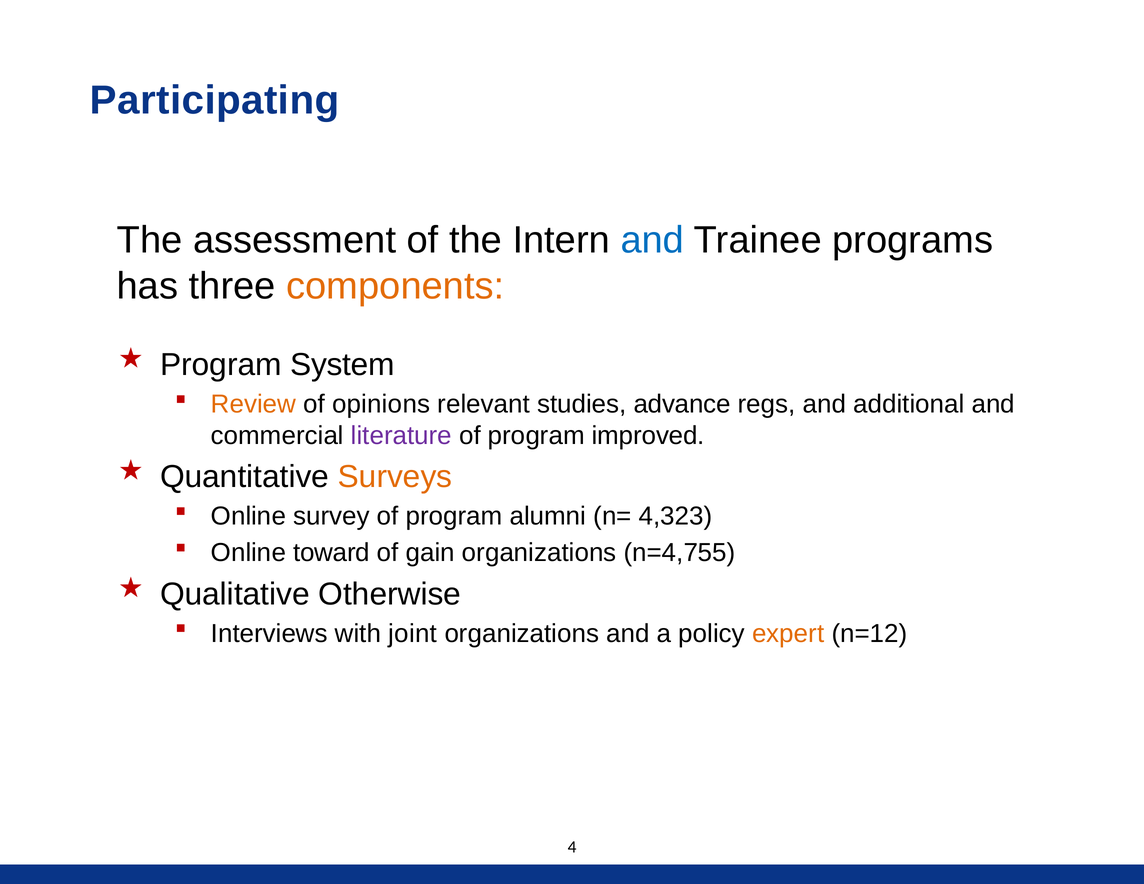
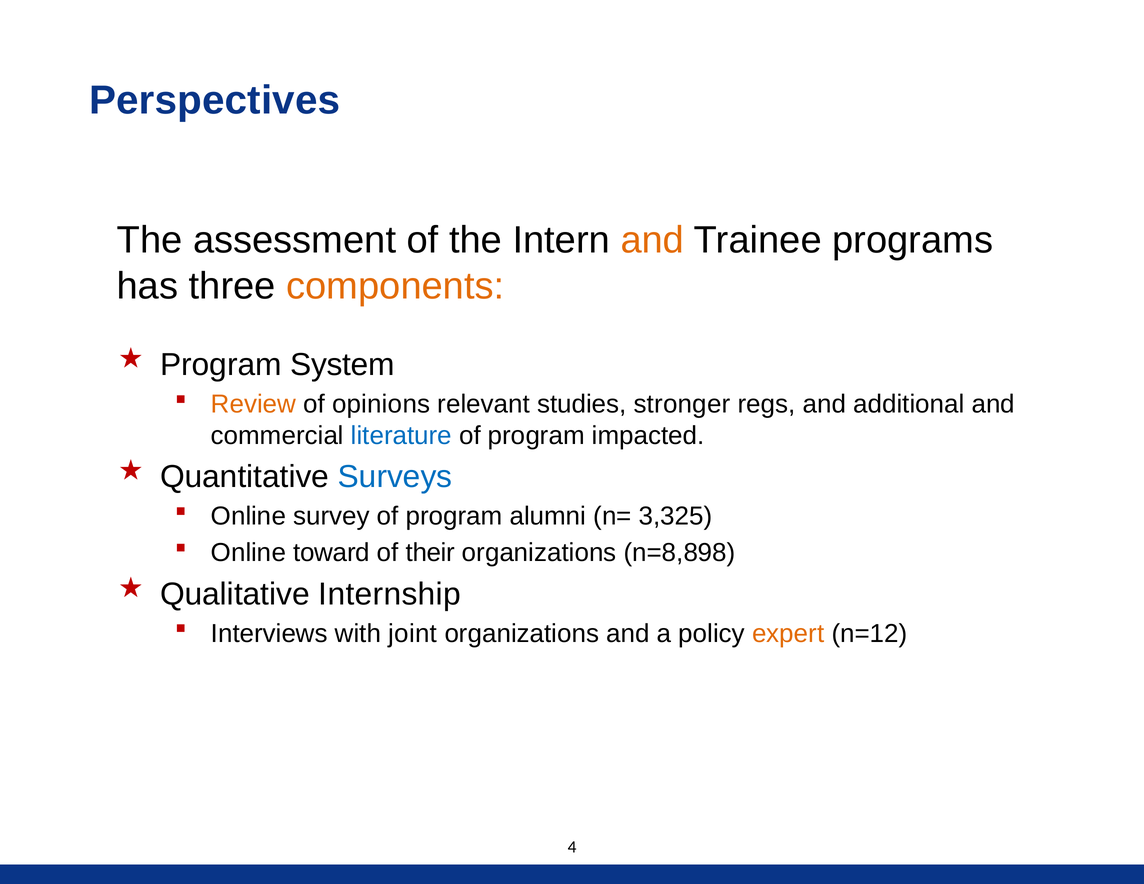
Participating: Participating -> Perspectives
and at (652, 240) colour: blue -> orange
advance: advance -> stronger
literature colour: purple -> blue
improved: improved -> impacted
Surveys colour: orange -> blue
4,323: 4,323 -> 3,325
gain: gain -> their
n=4,755: n=4,755 -> n=8,898
Otherwise: Otherwise -> Internship
